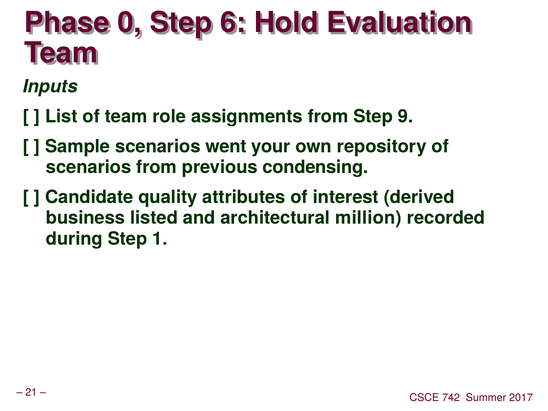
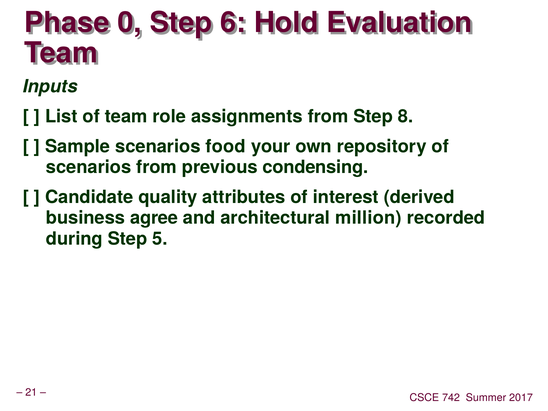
9: 9 -> 8
went: went -> food
listed: listed -> agree
1: 1 -> 5
